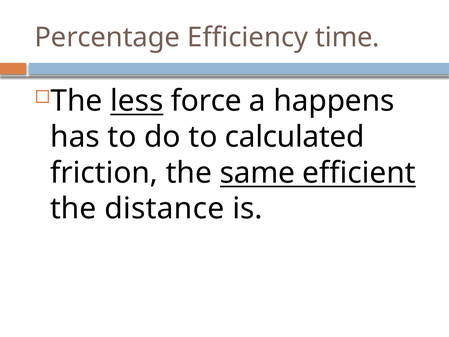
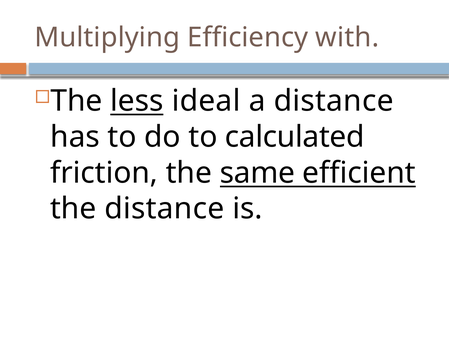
Percentage: Percentage -> Multiplying
time: time -> with
force: force -> ideal
a happens: happens -> distance
